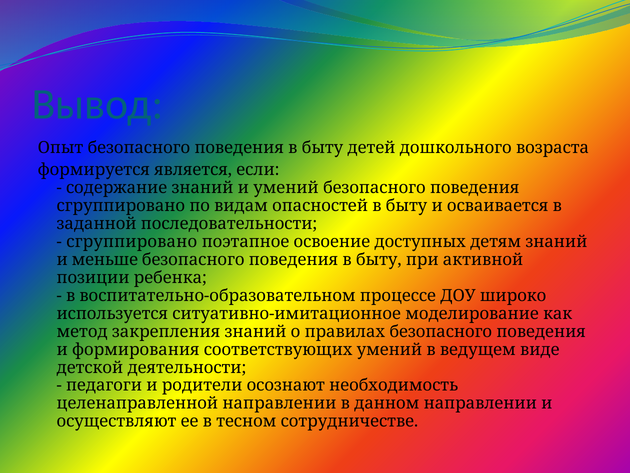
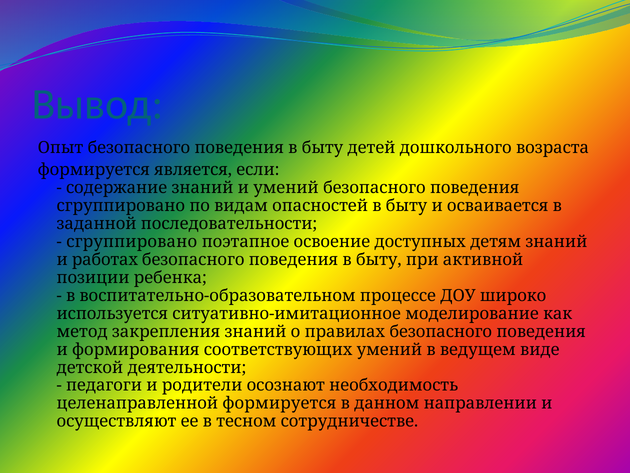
меньше: меньше -> работах
целенаправленной направлении: направлении -> формируется
